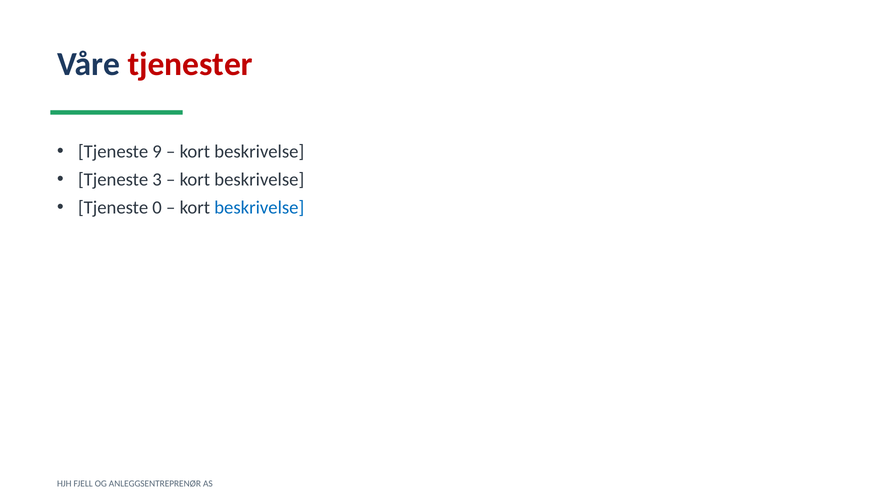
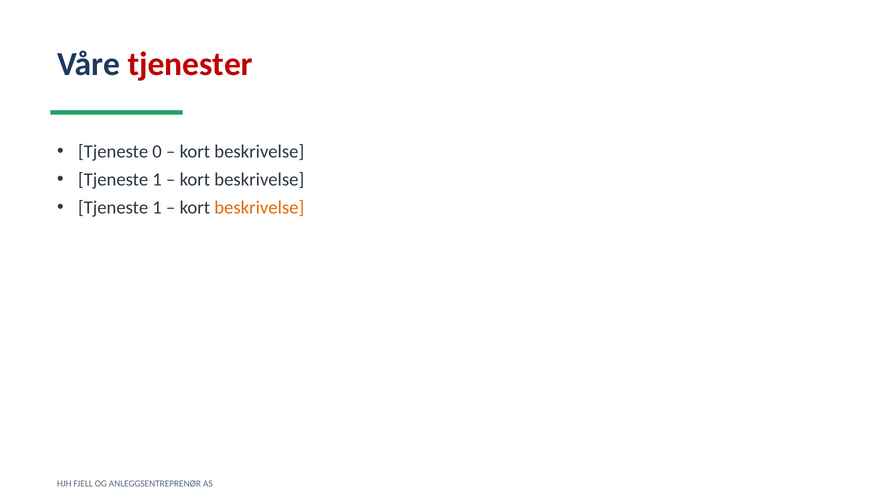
9: 9 -> 0
3 at (157, 180): 3 -> 1
0 at (157, 208): 0 -> 1
beskrivelse at (259, 208) colour: blue -> orange
